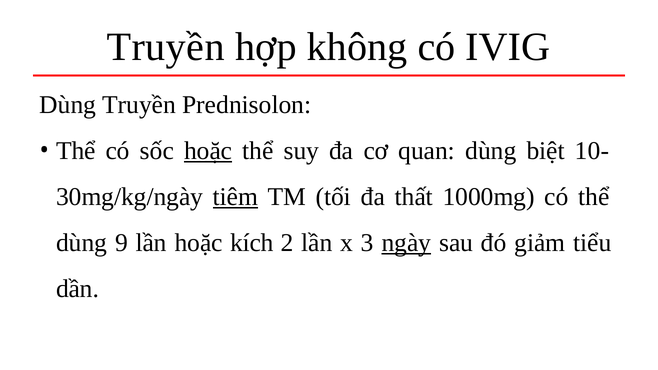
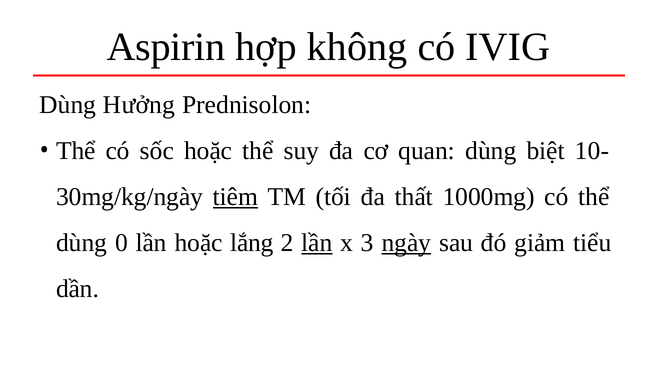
Truyền at (166, 47): Truyền -> Aspirin
Dùng Truyền: Truyền -> Hưởng
hoặc at (208, 151) underline: present -> none
9: 9 -> 0
kích: kích -> lắng
lần at (317, 243) underline: none -> present
